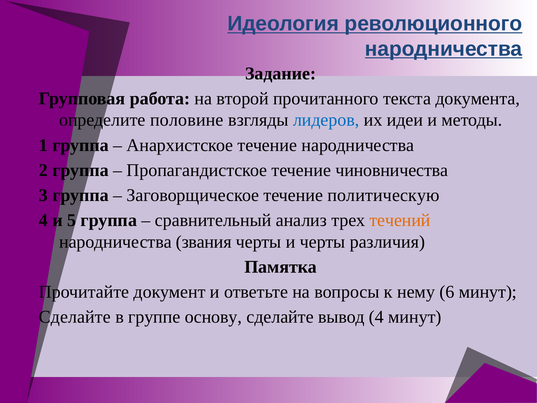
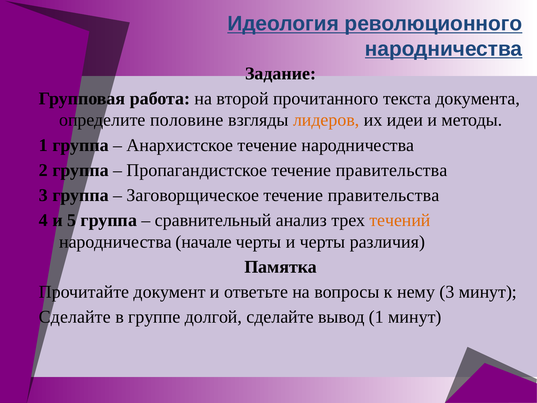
лидеров colour: blue -> orange
Пропагандистское течение чиновничества: чиновничества -> правительства
Заговорщическое течение политическую: политическую -> правительства
звания: звания -> начале
нему 6: 6 -> 3
основу: основу -> долгой
вывод 4: 4 -> 1
